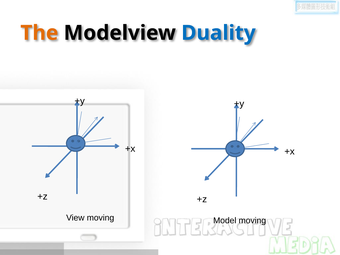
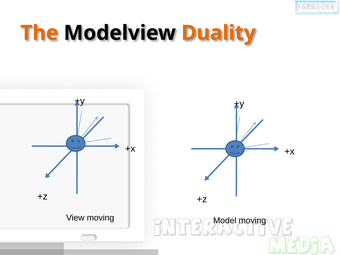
Duality colour: blue -> orange
